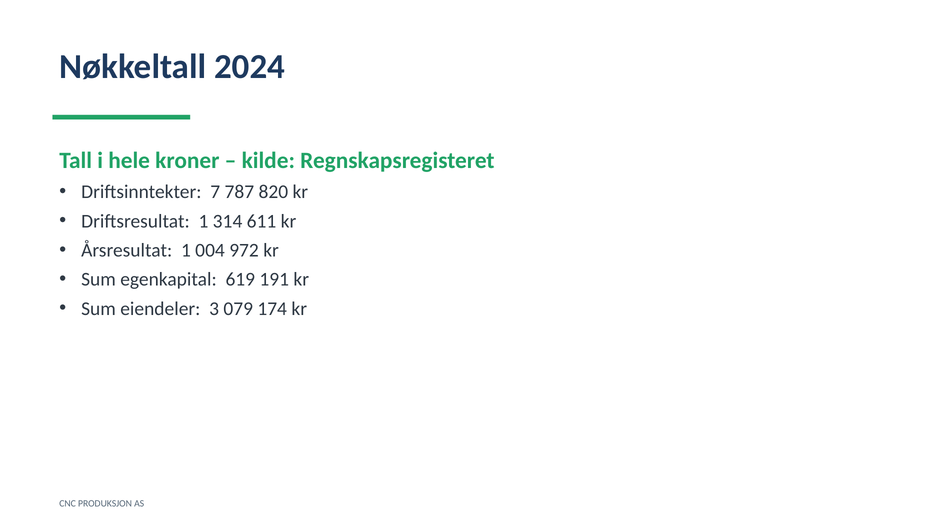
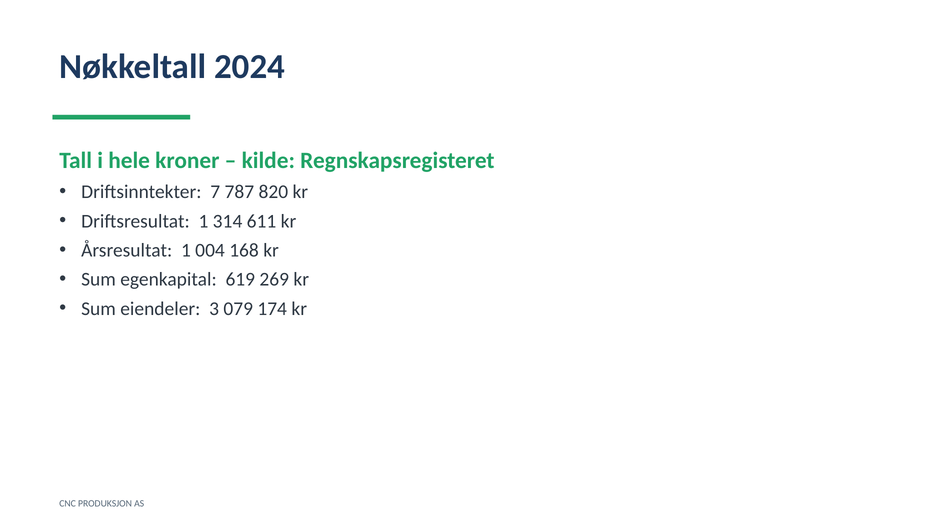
972: 972 -> 168
191: 191 -> 269
